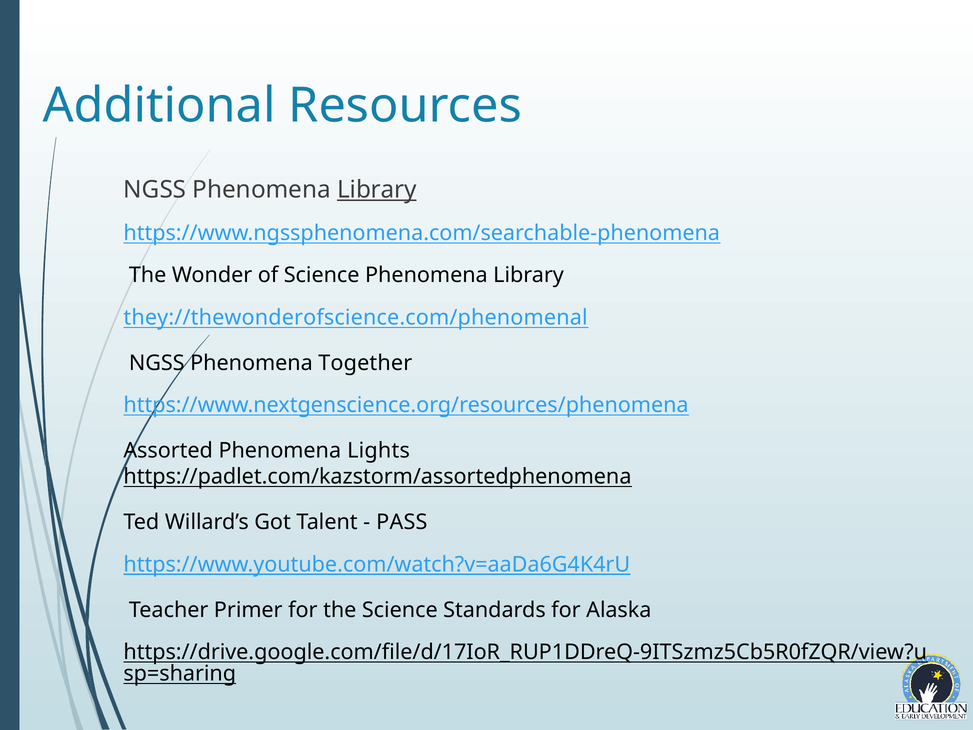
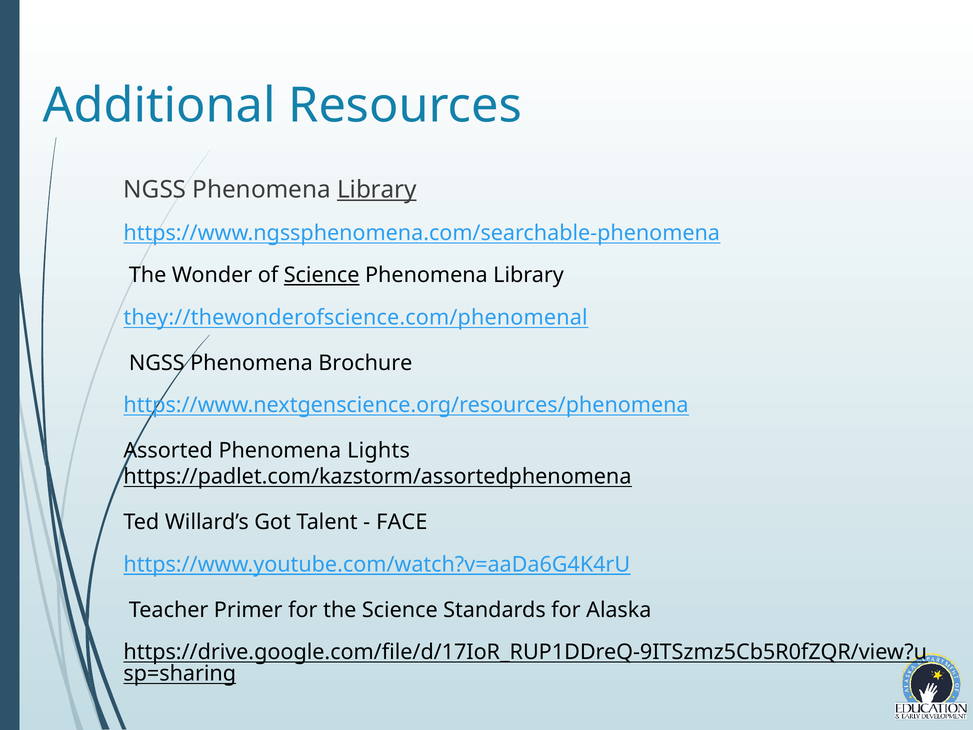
Science at (322, 275) underline: none -> present
Together: Together -> Brochure
PASS: PASS -> FACE
